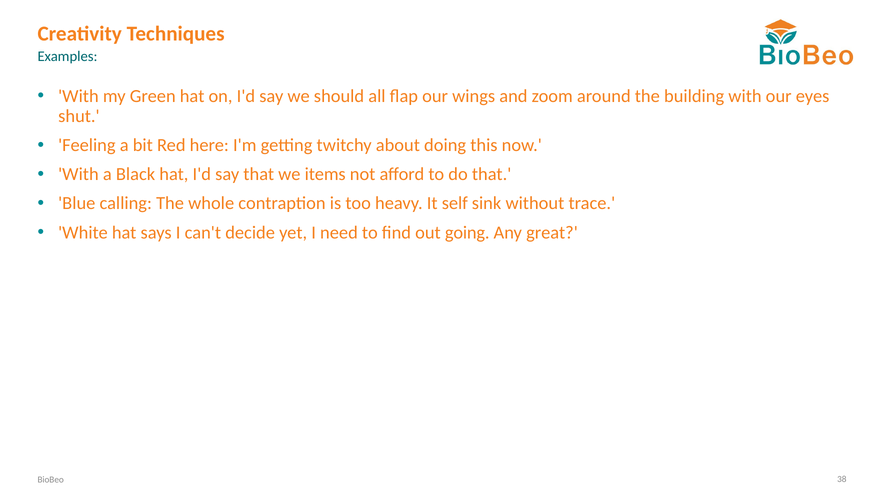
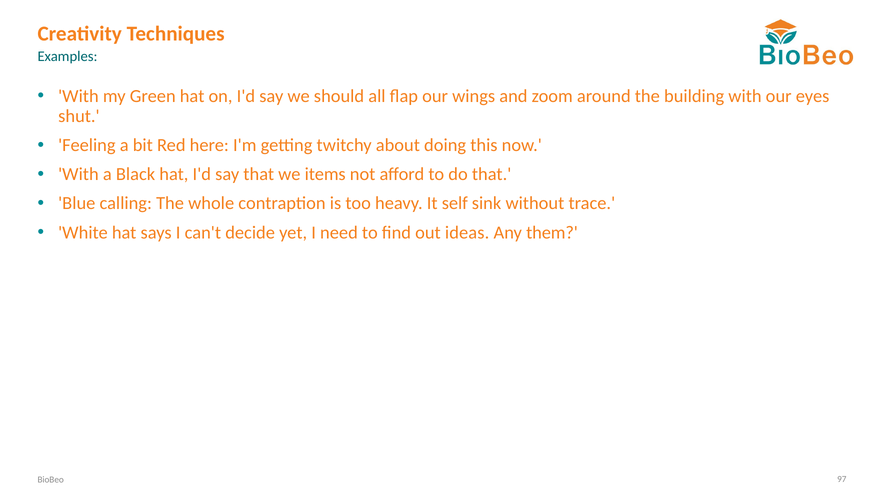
going: going -> ideas
great: great -> them
38: 38 -> 97
